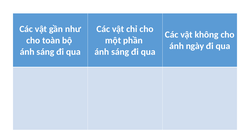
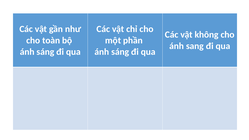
ngày: ngày -> sang
